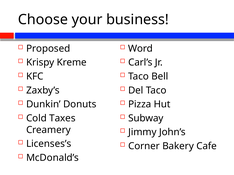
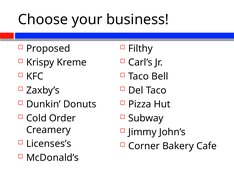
Word: Word -> Filthy
Taxes: Taxes -> Order
